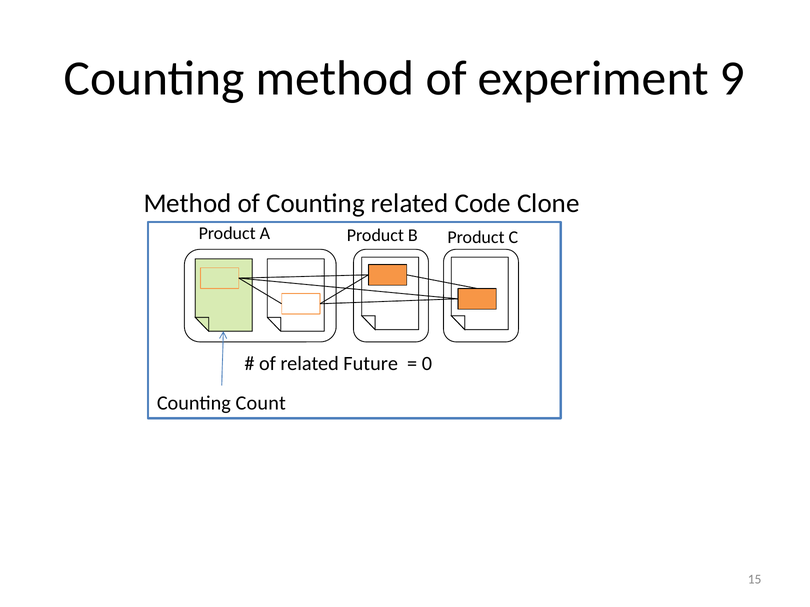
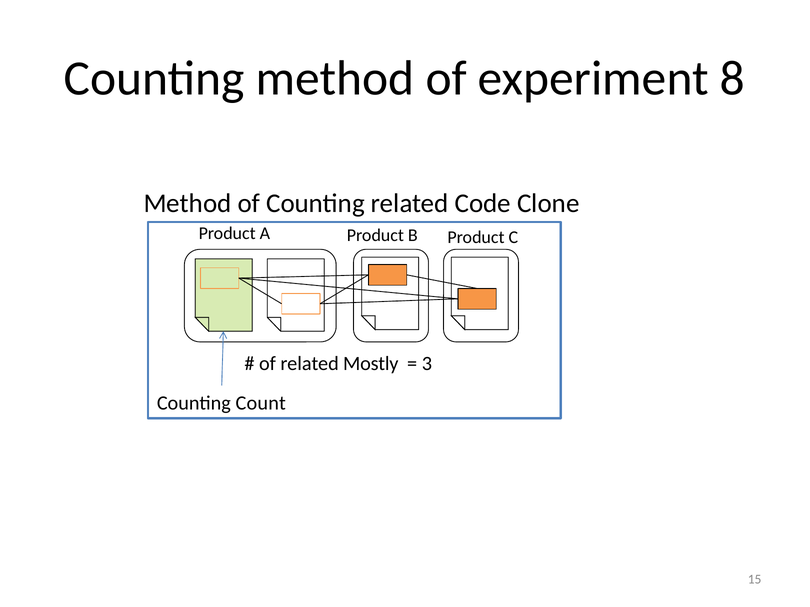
9: 9 -> 8
Future: Future -> Mostly
0: 0 -> 3
